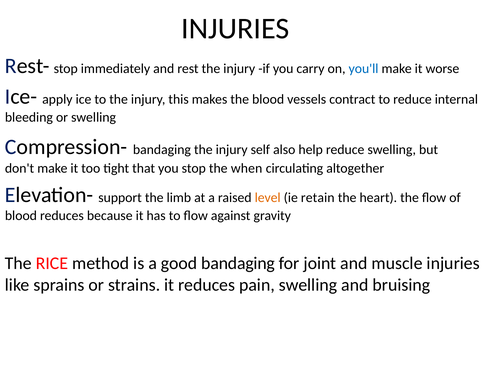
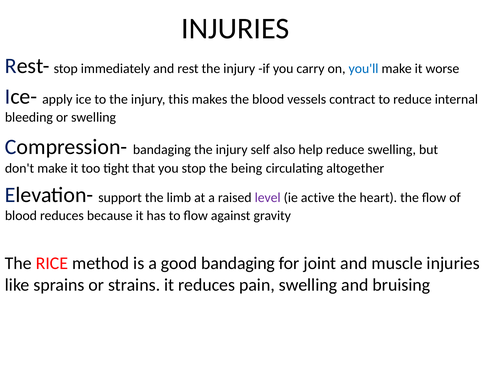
when: when -> being
level colour: orange -> purple
retain: retain -> active
